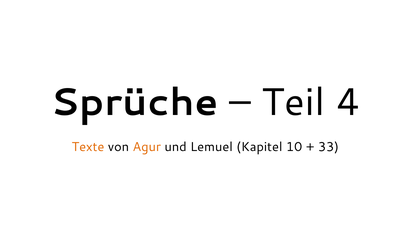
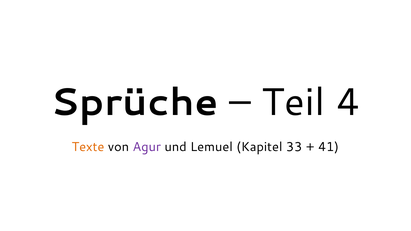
Agur colour: orange -> purple
10: 10 -> 33
33: 33 -> 41
